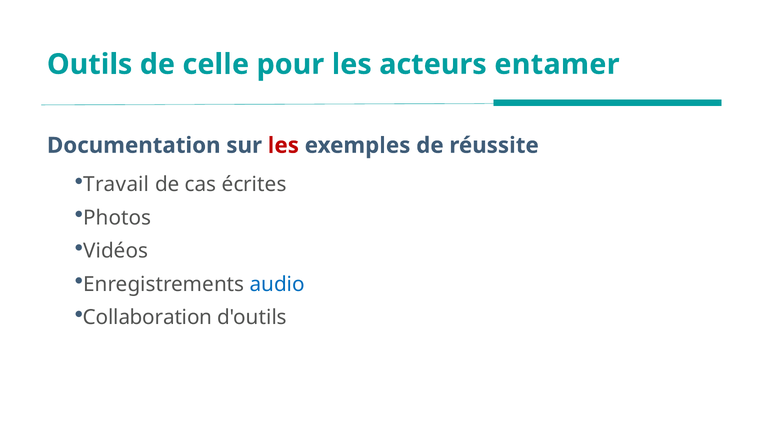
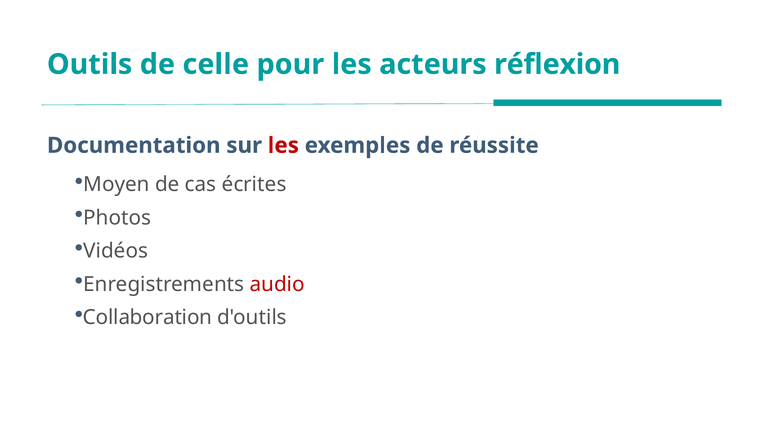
entamer: entamer -> réflexion
Travail: Travail -> Moyen
audio colour: blue -> red
